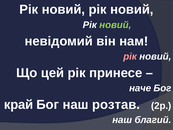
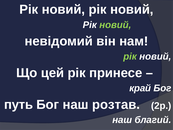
рік at (130, 56) colour: pink -> light green
наче: наче -> край
край: край -> путь
